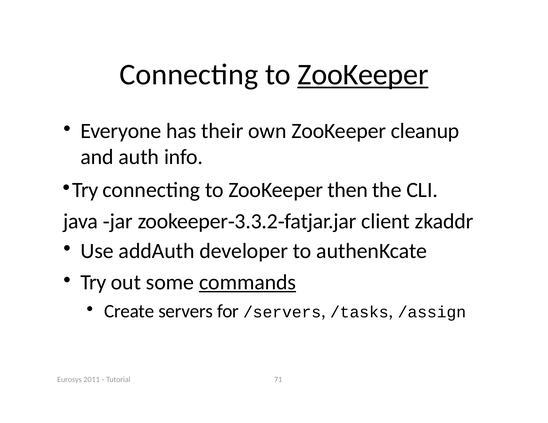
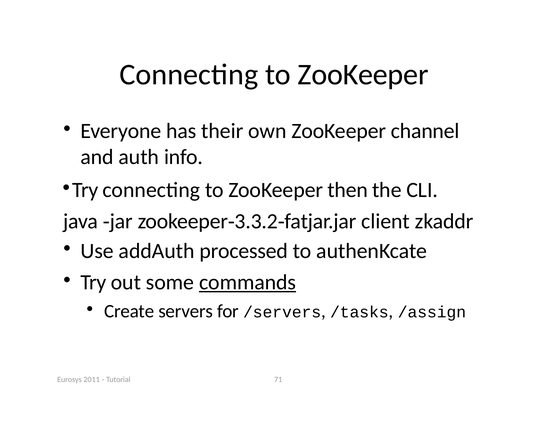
ZooKeeper at (363, 75) underline: present -> none
cleanup: cleanup -> channel
developer: developer -> processed
